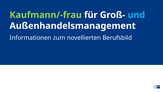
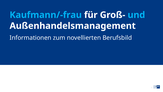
Kaufmann/-frau colour: light green -> light blue
